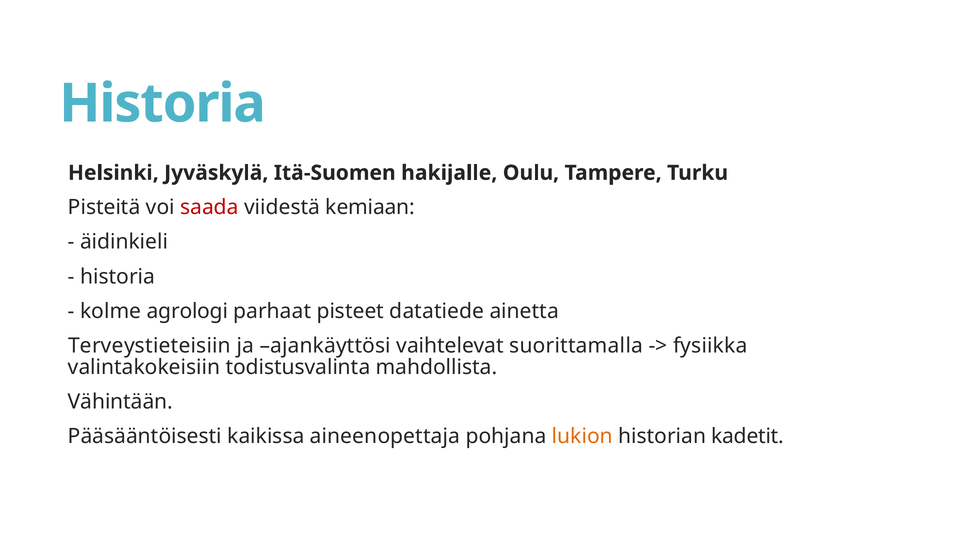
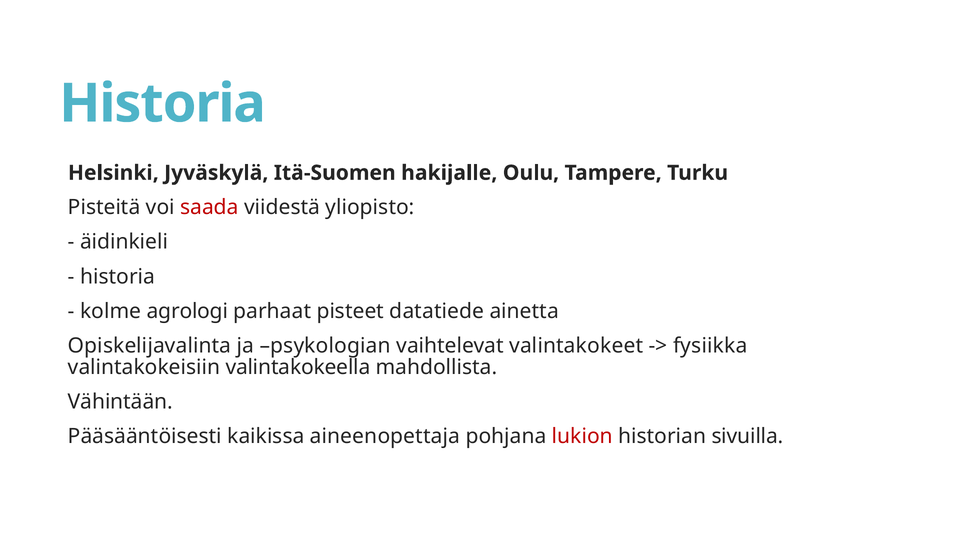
kemiaan: kemiaan -> yliopisto
Terveystieteisiin: Terveystieteisiin -> Opiskelijavalinta
ajankäyttösi: ajankäyttösi -> psykologian
suorittamalla: suorittamalla -> valintakokeet
todistusvalinta: todistusvalinta -> valintakokeella
lukion colour: orange -> red
kadetit: kadetit -> sivuilla
